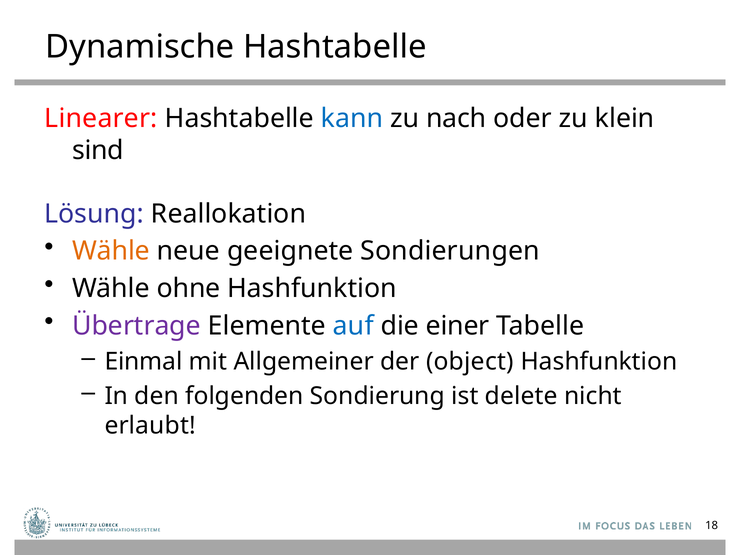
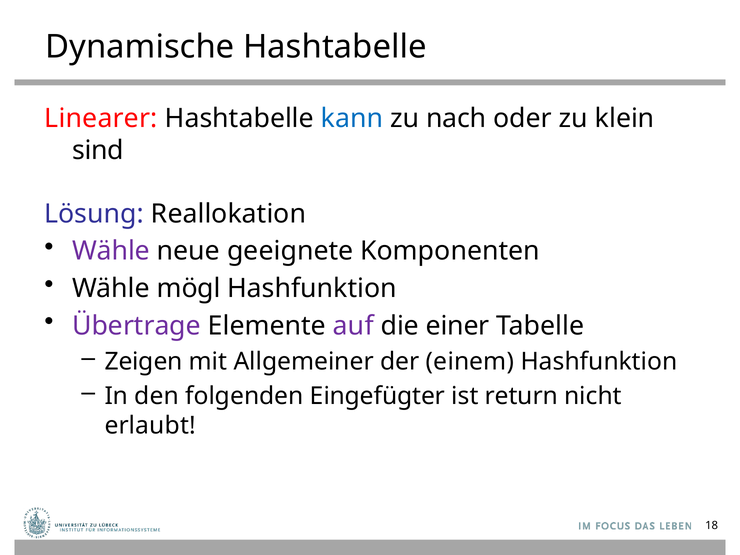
Wähle at (111, 251) colour: orange -> purple
Sondierungen: Sondierungen -> Komponenten
ohne: ohne -> mögl
auf colour: blue -> purple
Einmal: Einmal -> Zeigen
object: object -> einem
Sondierung: Sondierung -> Eingefügter
delete: delete -> return
